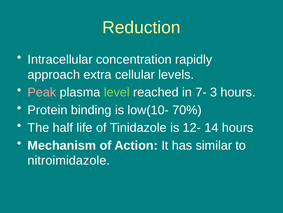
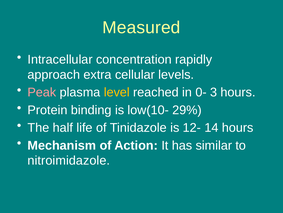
Reduction: Reduction -> Measured
level colour: light green -> yellow
7-: 7- -> 0-
70%: 70% -> 29%
